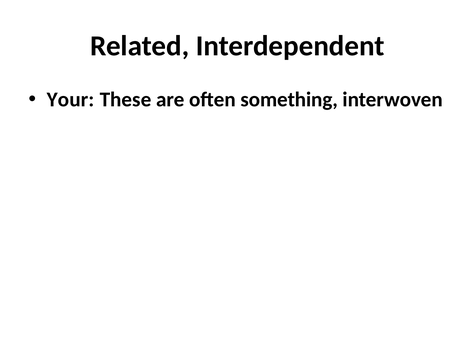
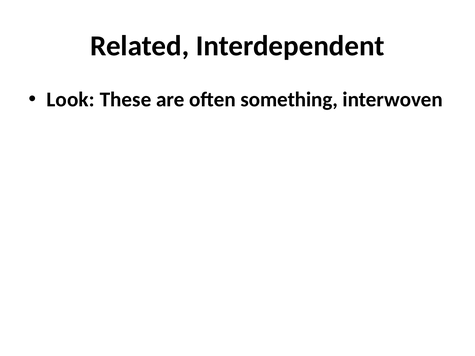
Your: Your -> Look
